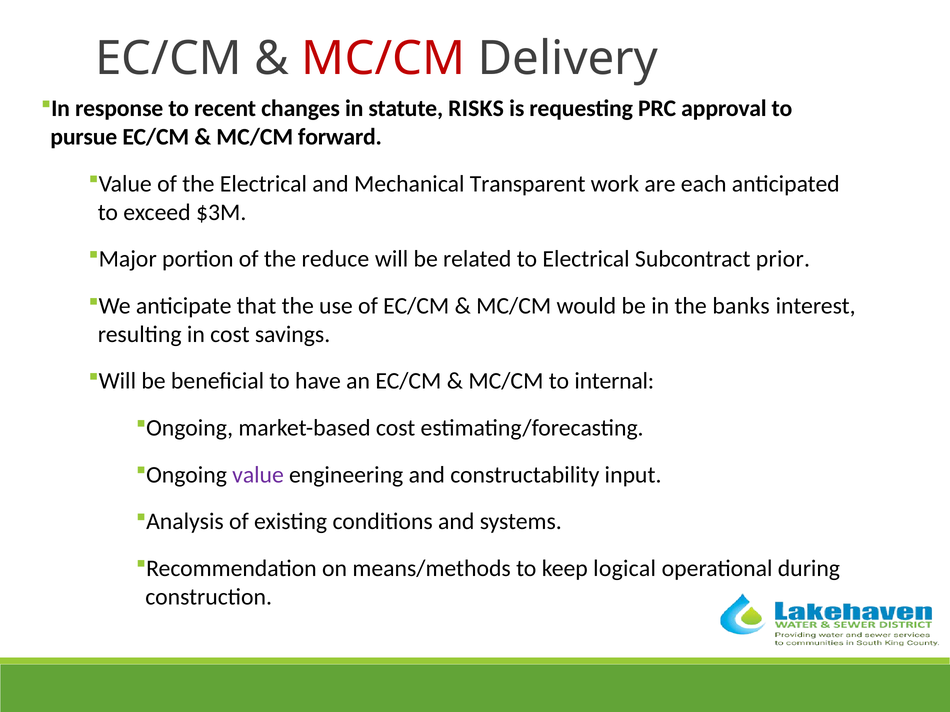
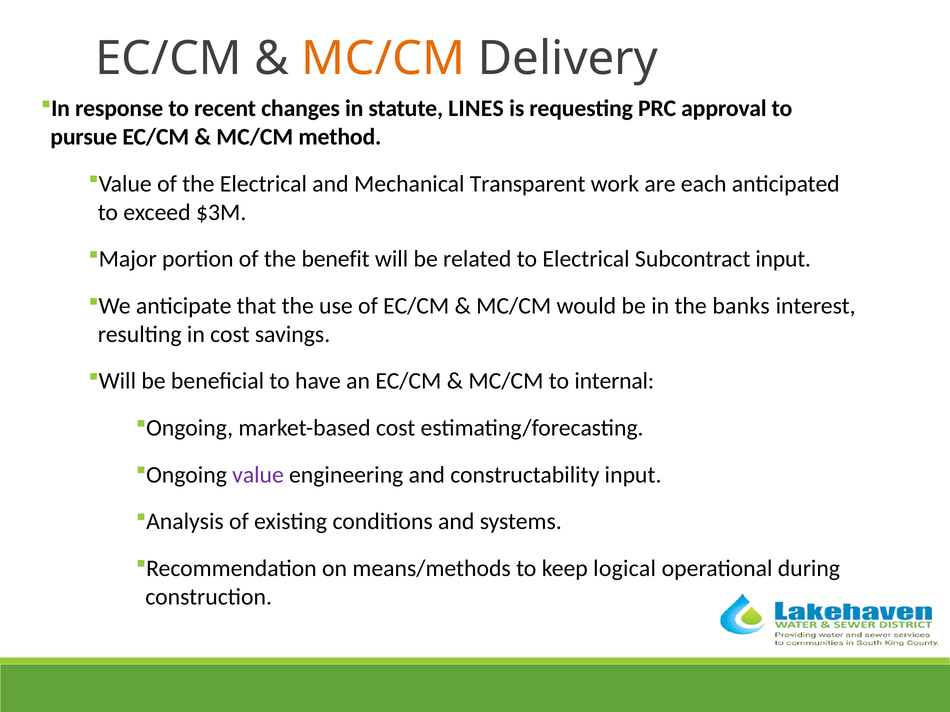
MC/CM at (383, 59) colour: red -> orange
RISKS: RISKS -> LINES
forward: forward -> method
reduce: reduce -> benefit
Subcontract prior: prior -> input
